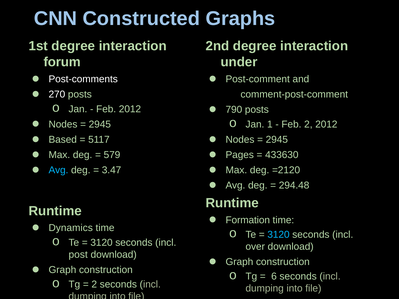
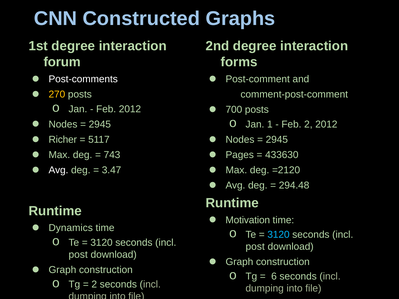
under: under -> forms
270 colour: white -> yellow
790: 790 -> 700
Based: Based -> Richer
579: 579 -> 743
Avg at (58, 170) colour: light blue -> white
Formation: Formation -> Motivation
over at (255, 247): over -> post
